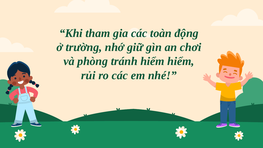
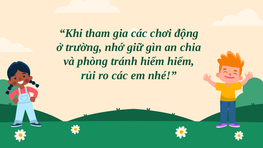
toàn: toàn -> chơi
chơi: chơi -> chia
